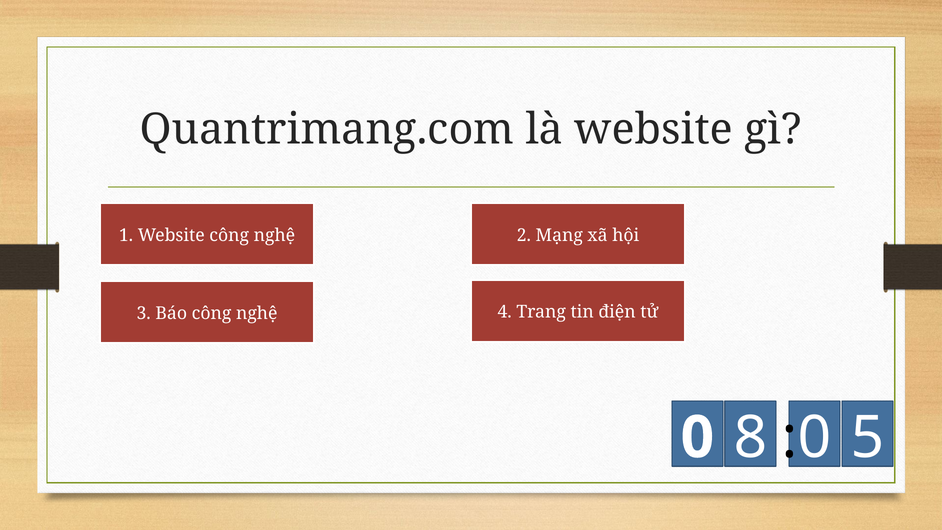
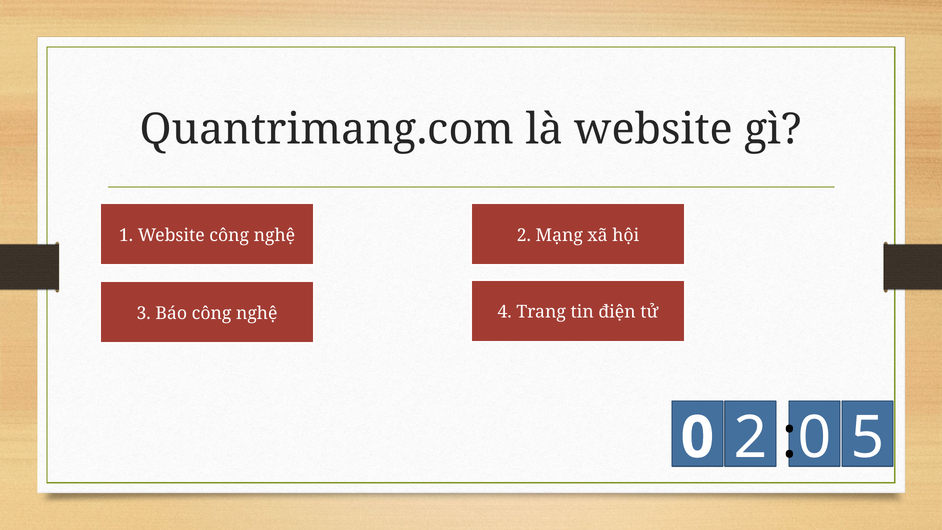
0 8: 8 -> 2
